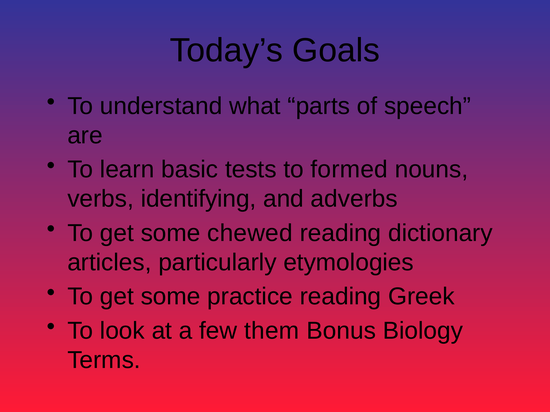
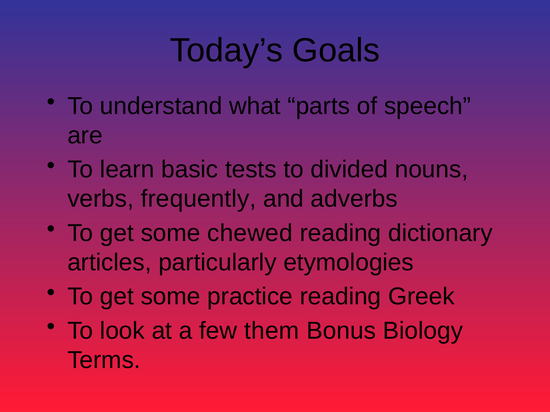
formed: formed -> divided
identifying: identifying -> frequently
